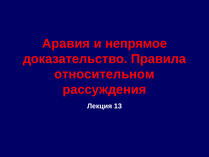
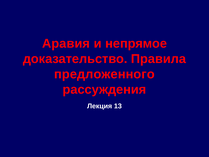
относительном: относительном -> предложенного
